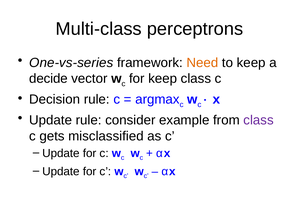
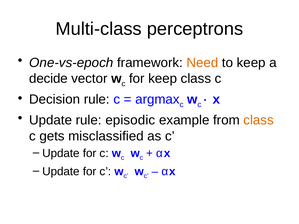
One-vs-series: One-vs-series -> One-vs-epoch
consider: consider -> episodic
class at (259, 120) colour: purple -> orange
